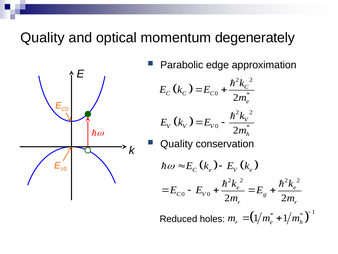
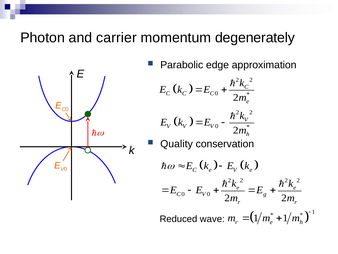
Quality at (43, 38): Quality -> Photon
optical: optical -> carrier
holes: holes -> wave
